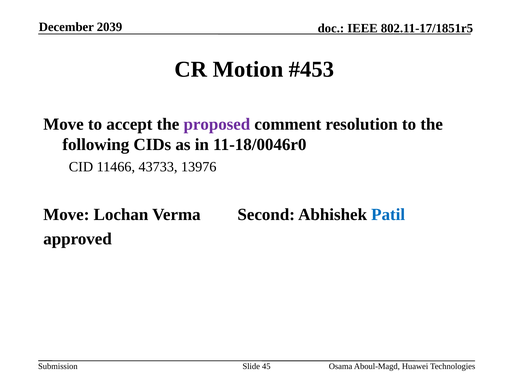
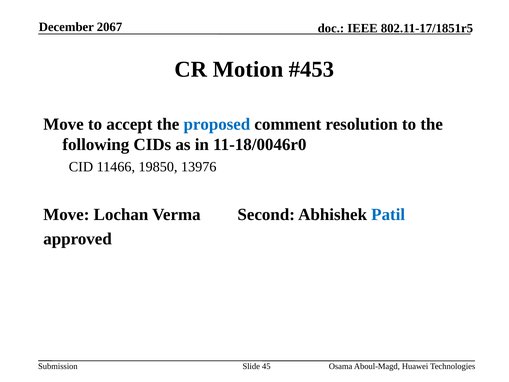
2039: 2039 -> 2067
proposed colour: purple -> blue
43733: 43733 -> 19850
